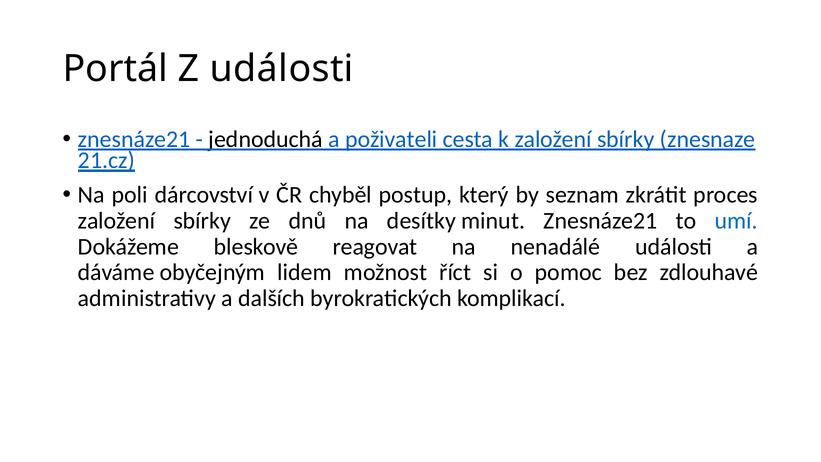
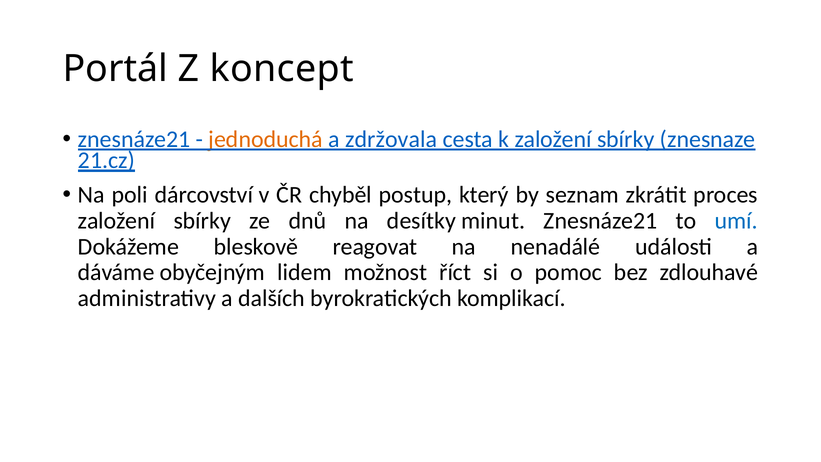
Z události: události -> koncept
jednoduchá colour: black -> orange
poživateli: poživateli -> zdržovala
